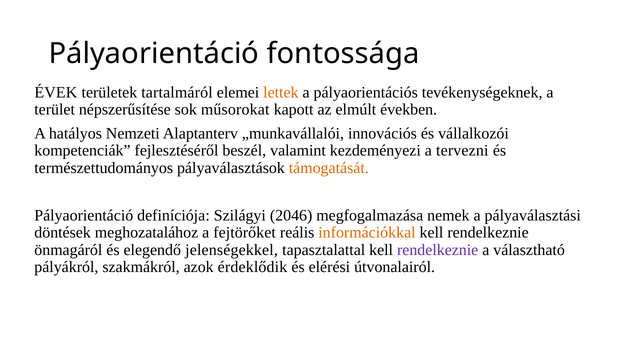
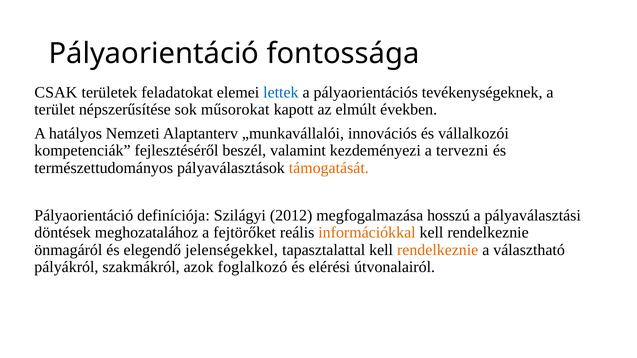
ÉVEK: ÉVEK -> CSAK
tartalmáról: tartalmáról -> feladatokat
lettek colour: orange -> blue
2046: 2046 -> 2012
nemek: nemek -> hosszú
rendelkeznie at (438, 250) colour: purple -> orange
érdeklődik: érdeklődik -> foglalkozó
